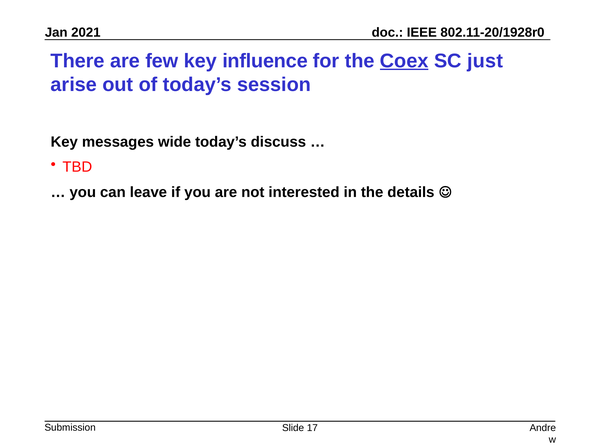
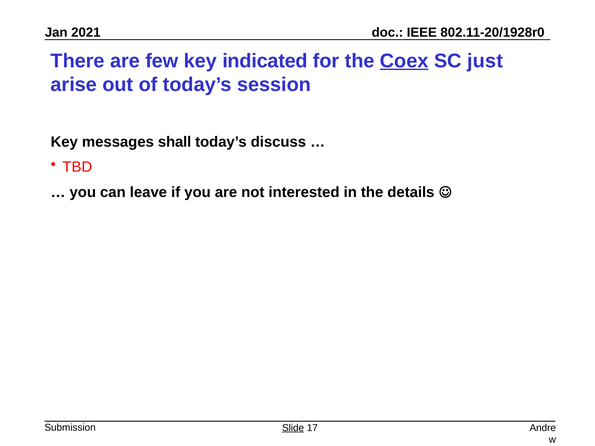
influence: influence -> indicated
wide: wide -> shall
Slide underline: none -> present
